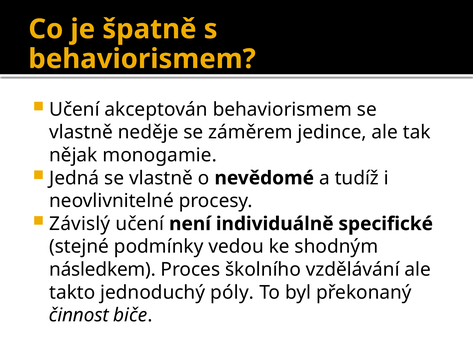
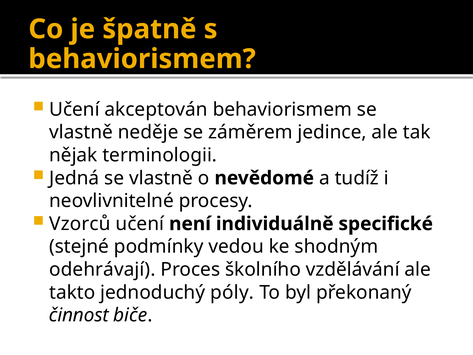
monogamie: monogamie -> terminologii
Závislý: Závislý -> Vzorců
následkem: následkem -> odehrávají
